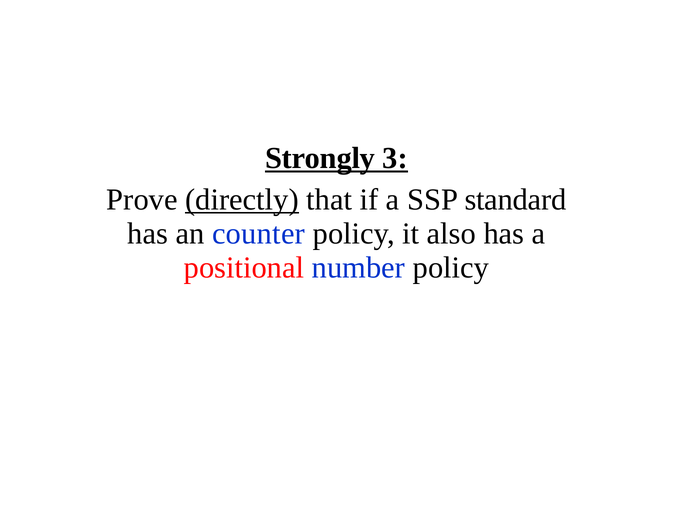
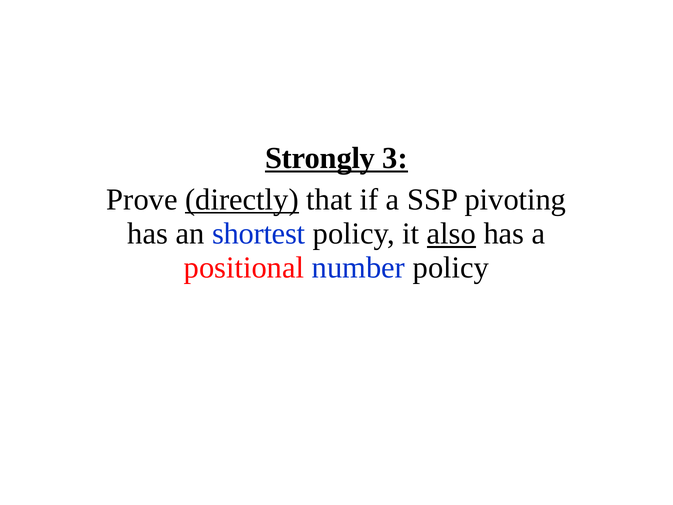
standard: standard -> pivoting
counter: counter -> shortest
also underline: none -> present
